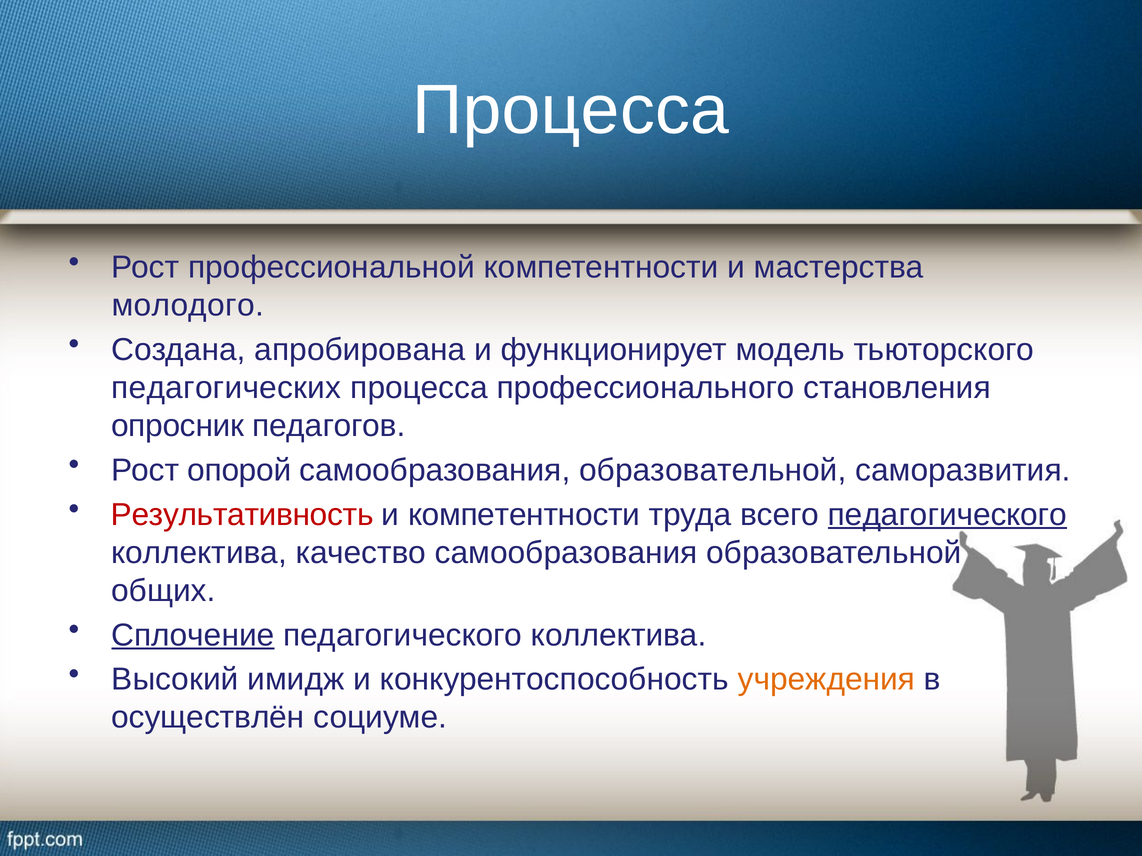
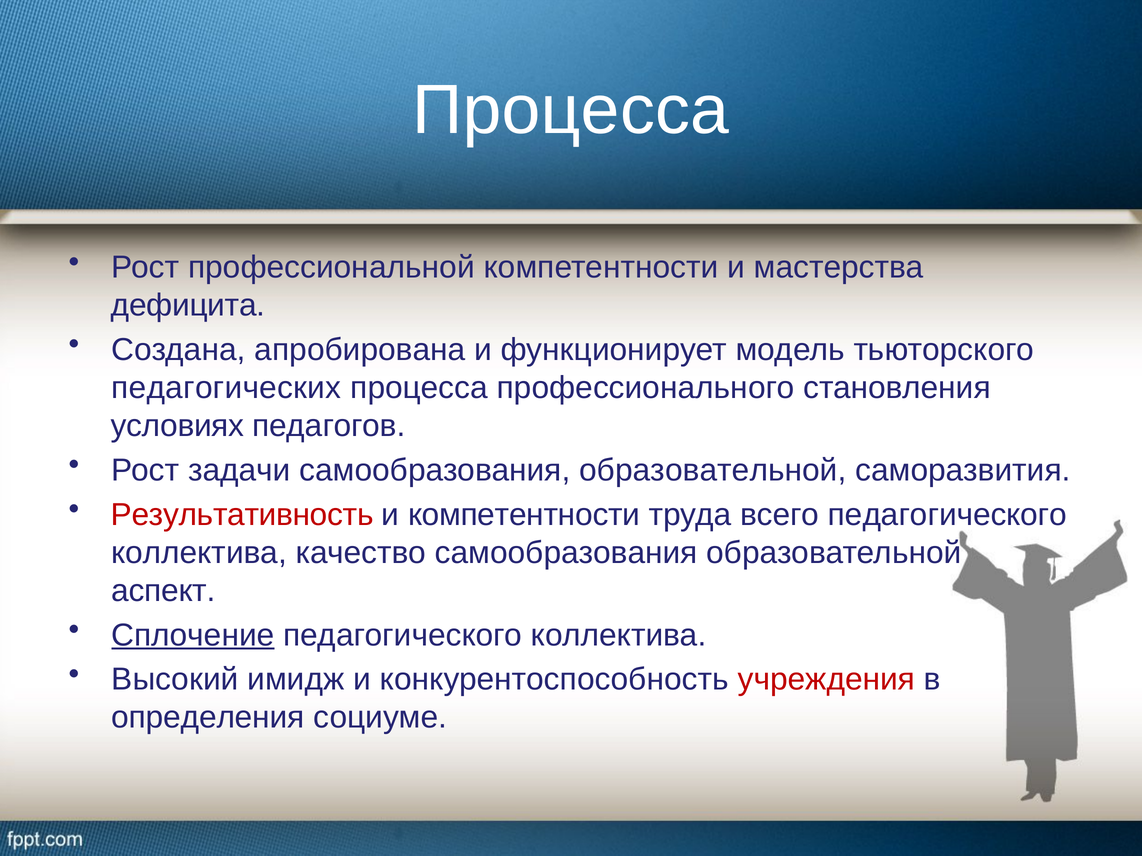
молодого: молодого -> дефицита
опросник: опросник -> условиях
опорой: опорой -> задачи
педагогического at (947, 515) underline: present -> none
общих: общих -> аспект
учреждения colour: orange -> red
осуществлён: осуществлён -> определения
